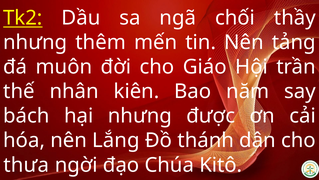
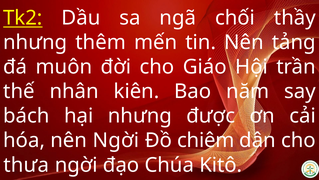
nên Lắng: Lắng -> Ngời
thánh: thánh -> chiêm
